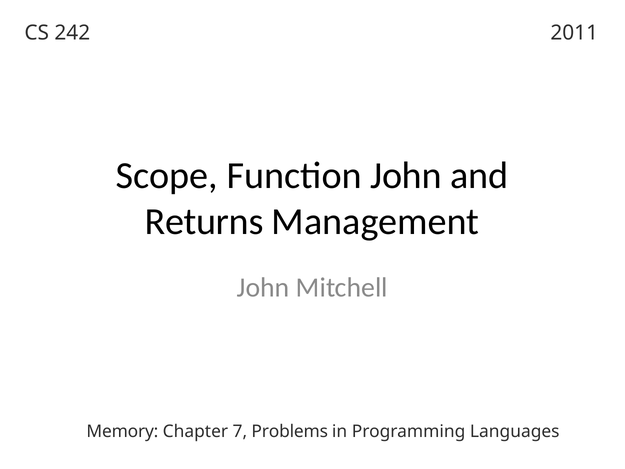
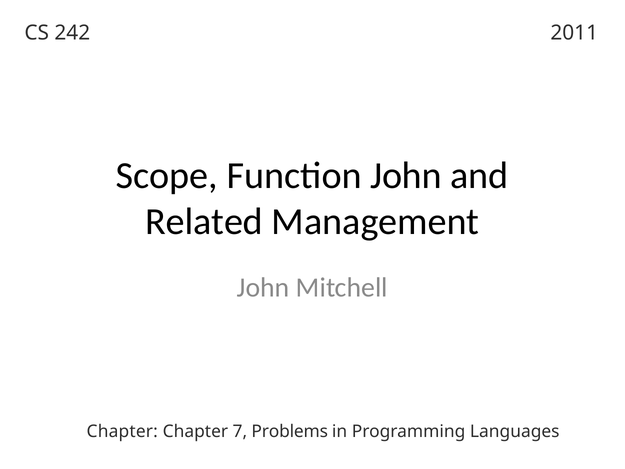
Returns: Returns -> Related
Memory at (122, 431): Memory -> Chapter
